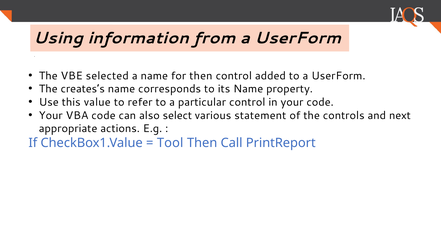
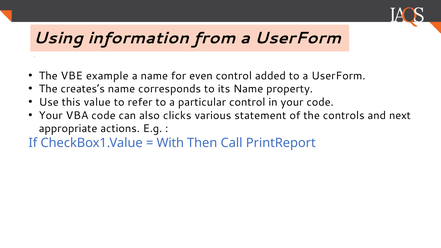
selected: selected -> example
for then: then -> even
select: select -> clicks
Tool: Tool -> With
